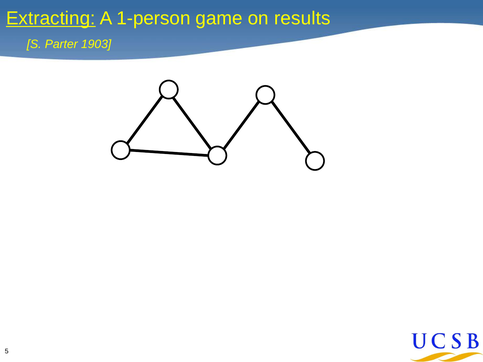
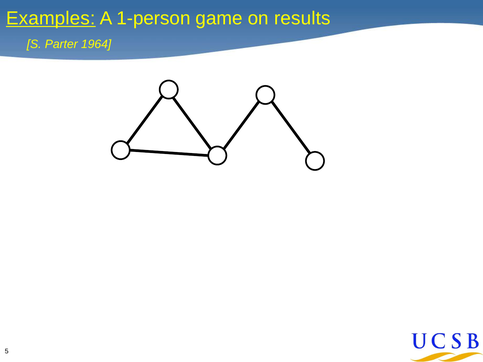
Extracting: Extracting -> Examples
1903: 1903 -> 1964
